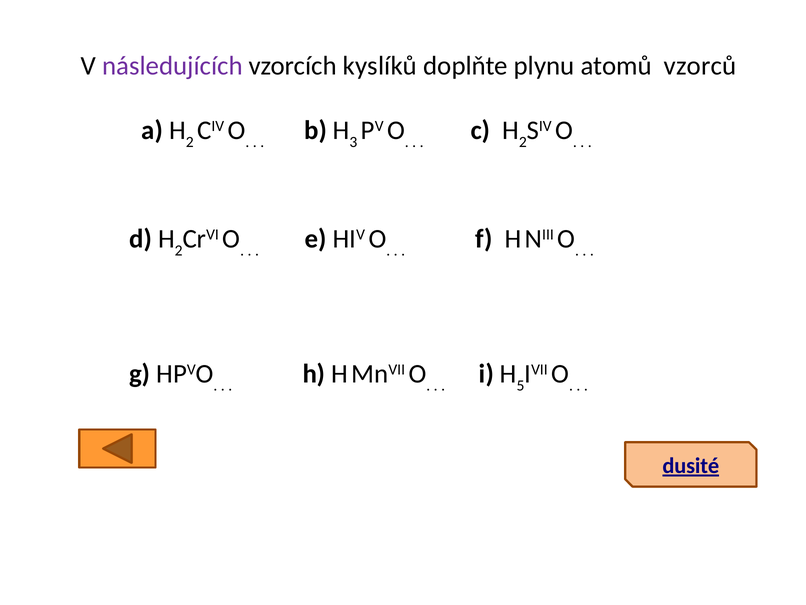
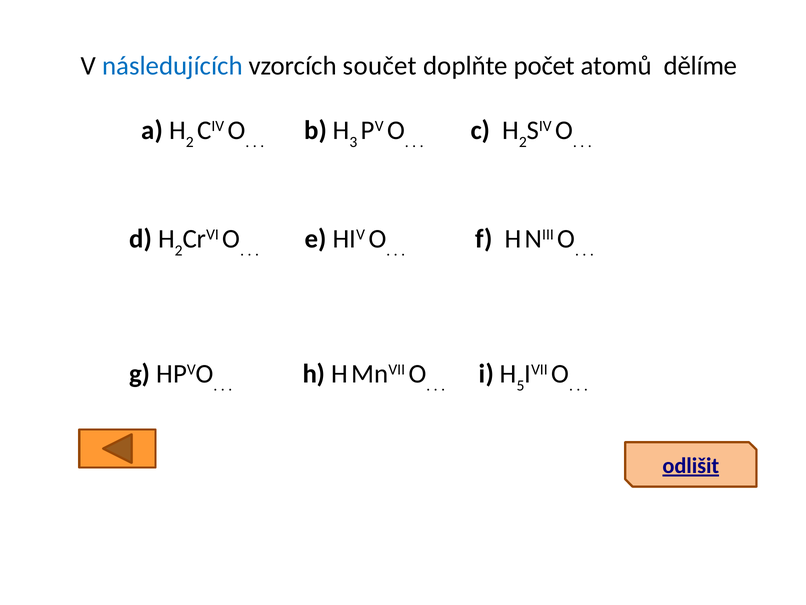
následujících colour: purple -> blue
kyslíků: kyslíků -> součet
plynu: plynu -> počet
vzorců: vzorců -> dělíme
dusité: dusité -> odlišit
